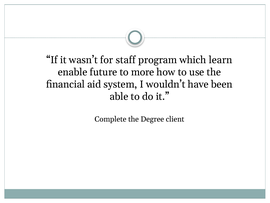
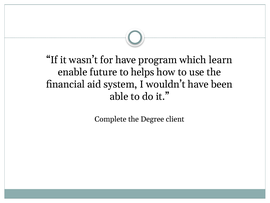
for staff: staff -> have
more: more -> helps
